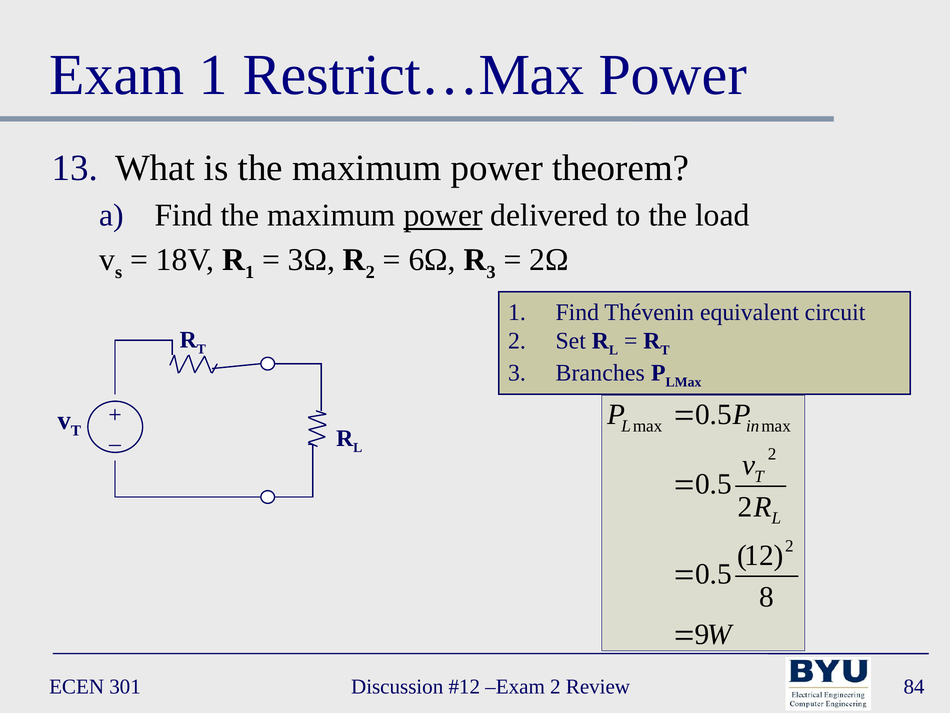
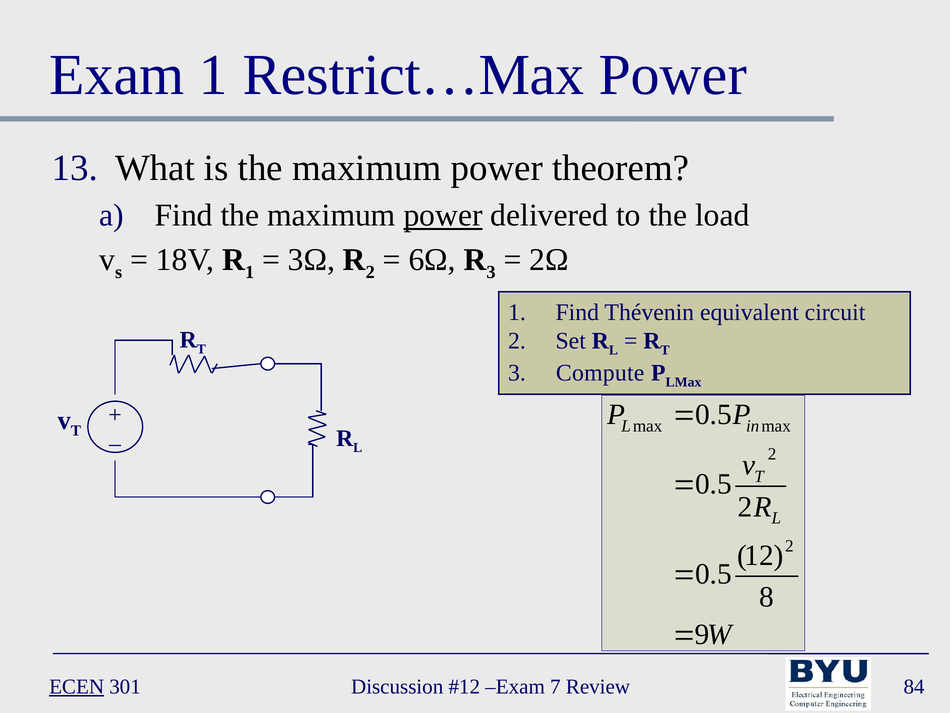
Branches: Branches -> Compute
ECEN underline: none -> present
Exam 2: 2 -> 7
